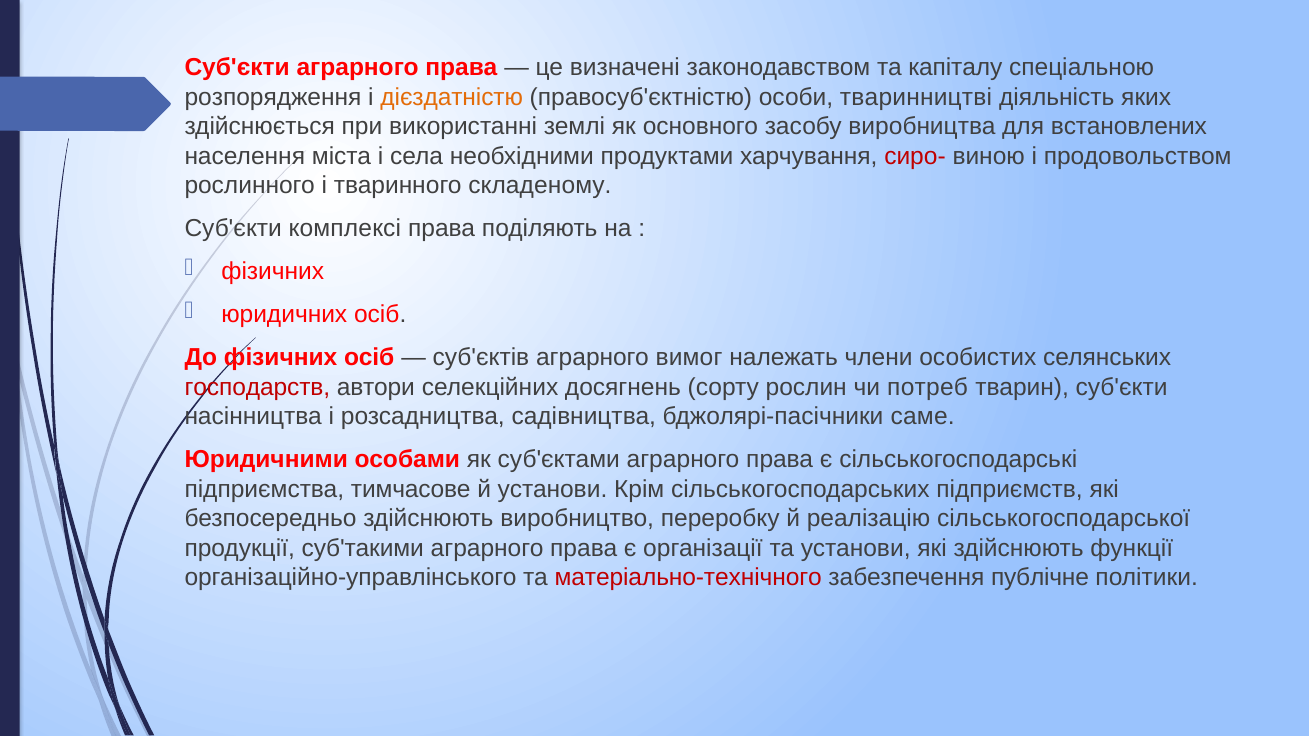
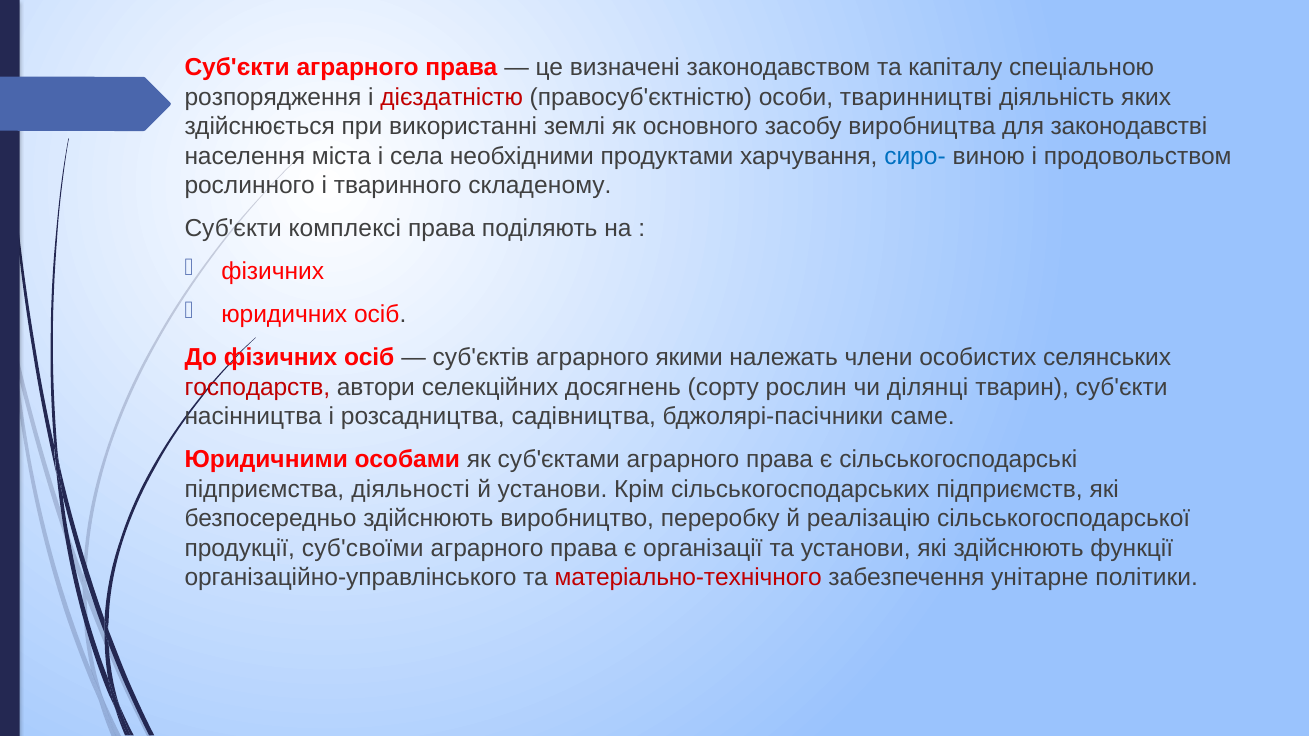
дієздатністю colour: orange -> red
встановлених: встановлених -> законодавстві
сиро- colour: red -> blue
вимог: вимог -> якими
потреб: потреб -> ділянці
тимчасове: тимчасове -> діяльності
суб'такими: суб'такими -> суб'своїми
публічне: публічне -> унітарне
